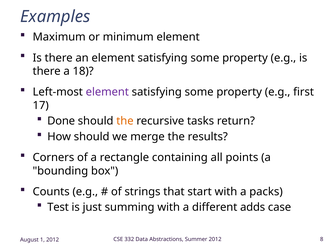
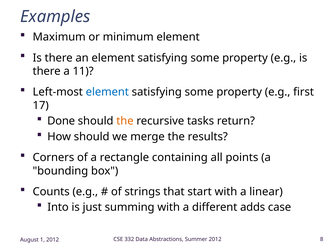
18: 18 -> 11
element at (107, 92) colour: purple -> blue
packs: packs -> linear
Test: Test -> Into
